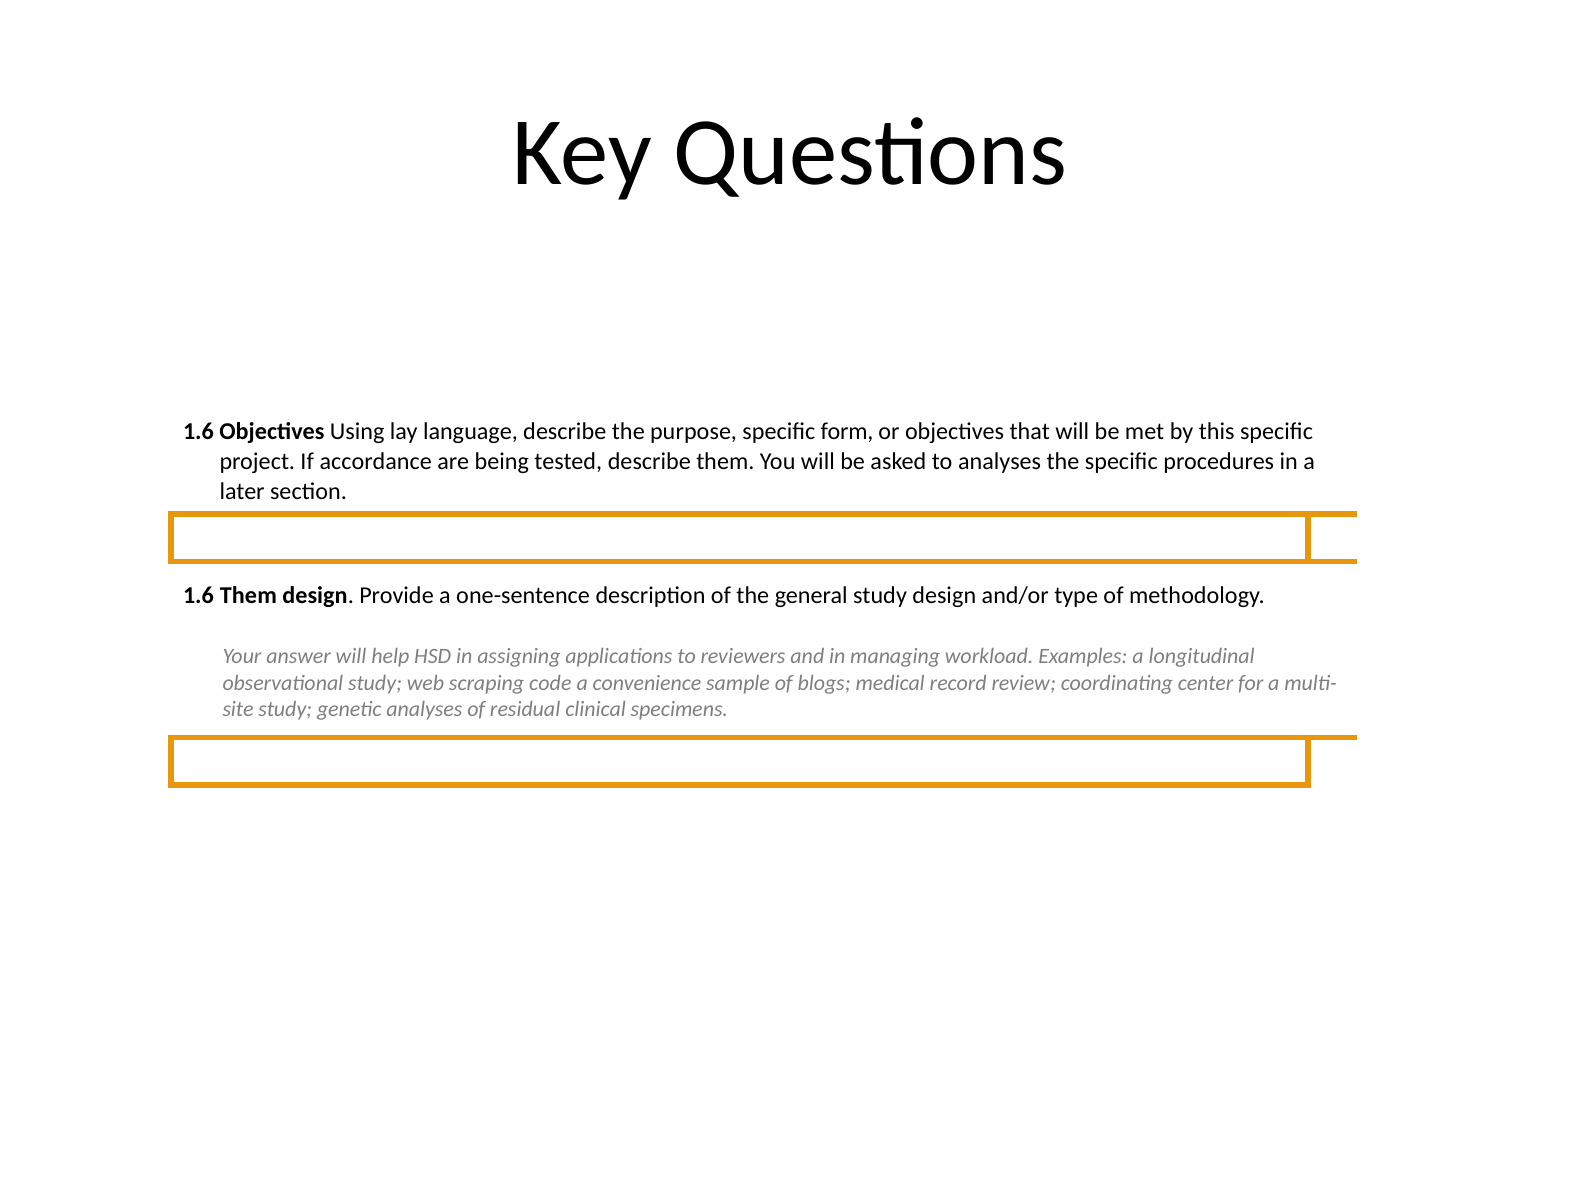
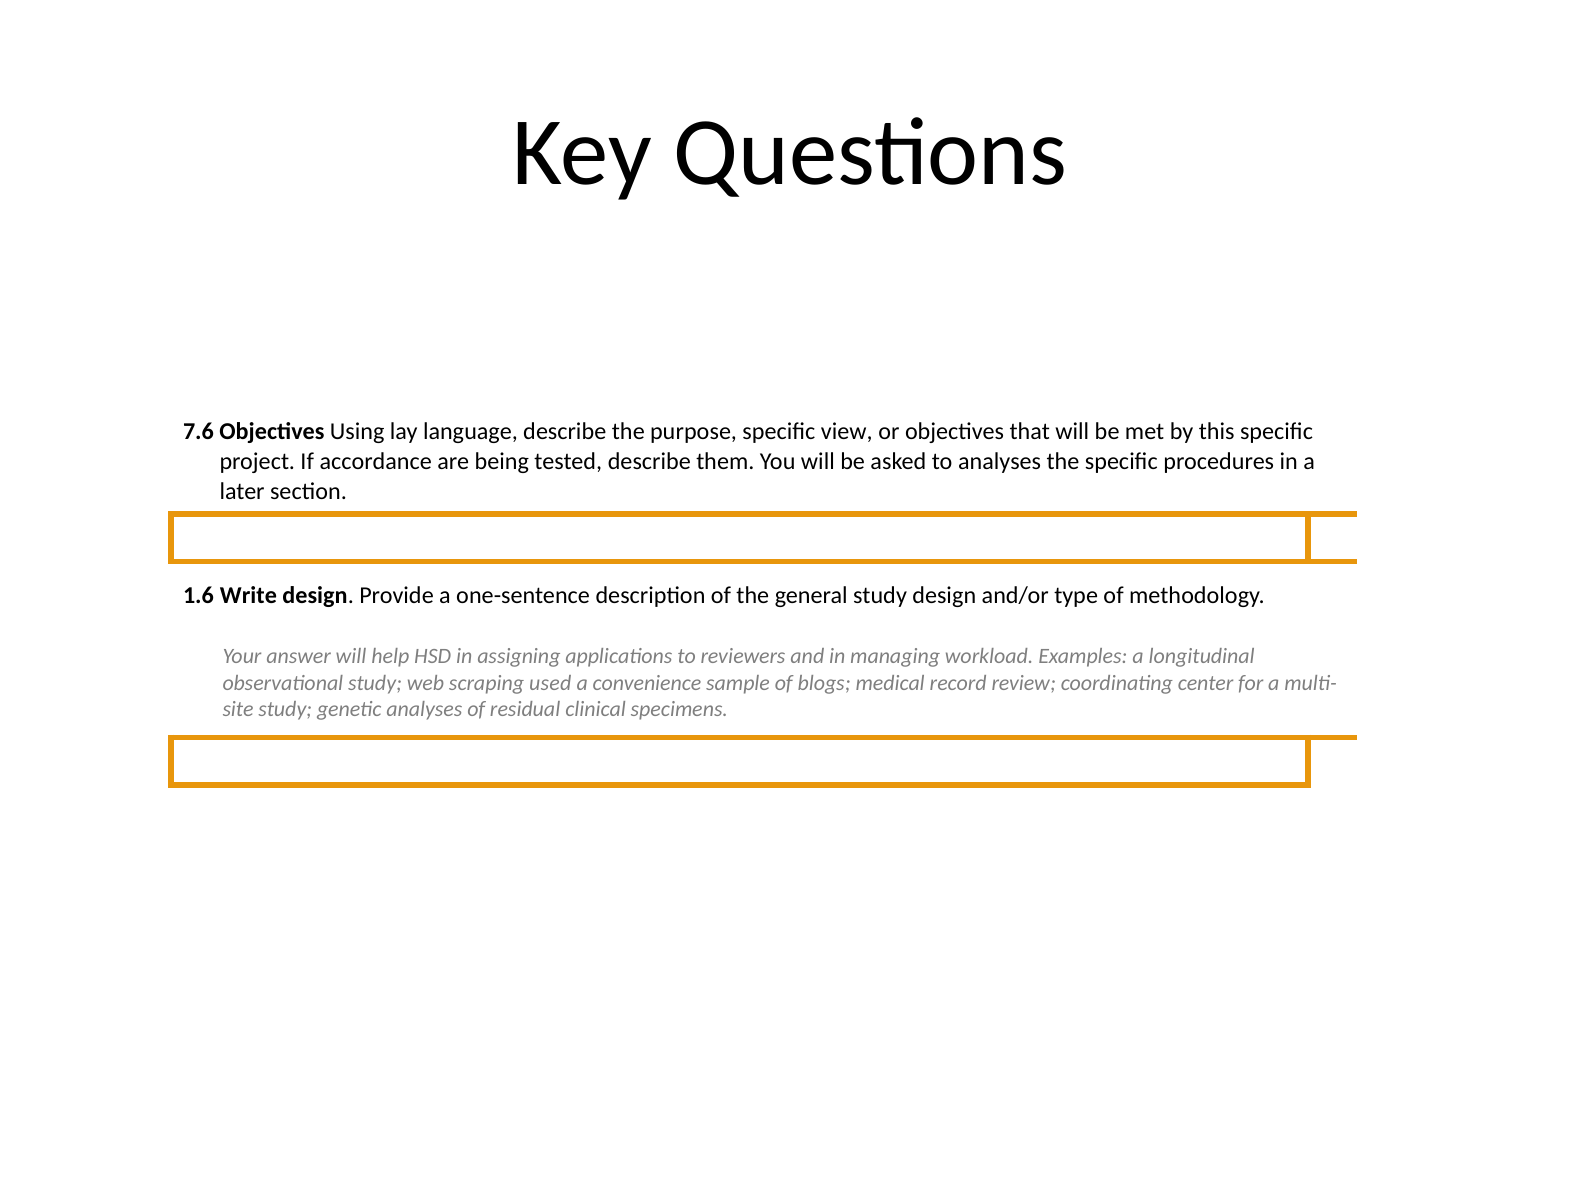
1.6 at (198, 432): 1.6 -> 7.6
form: form -> view
1.6 Them: Them -> Write
code: code -> used
